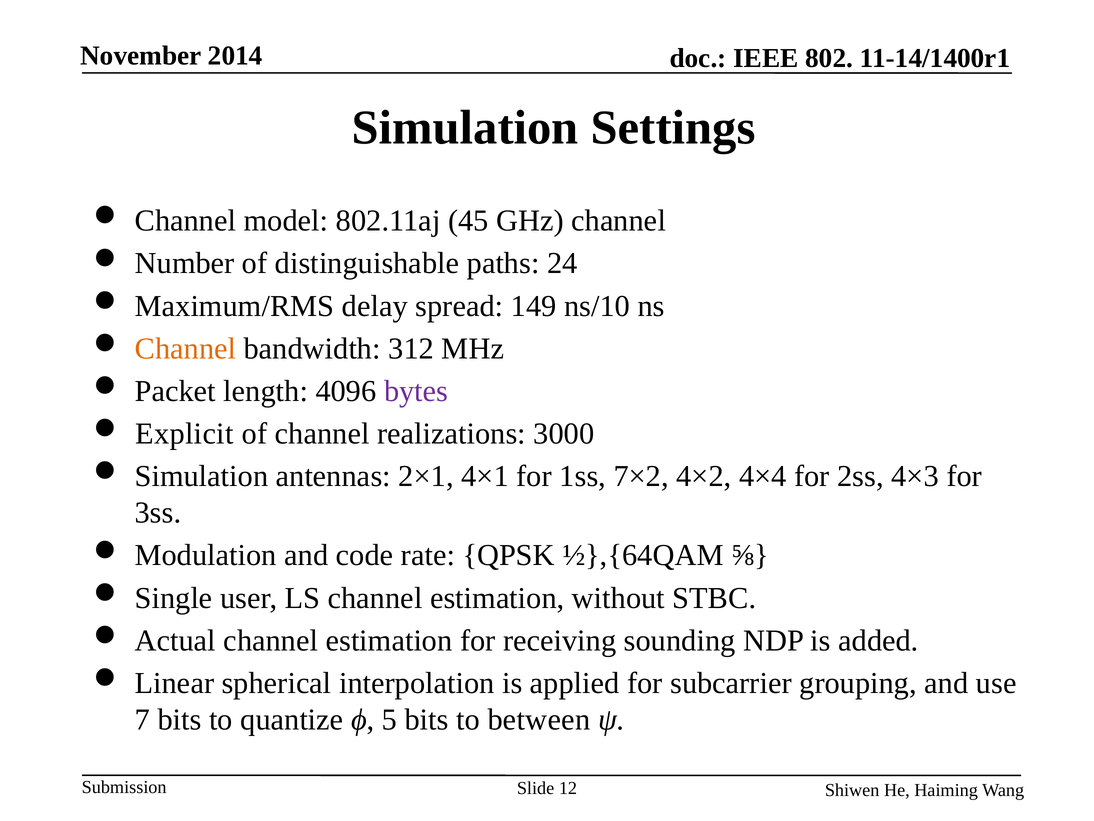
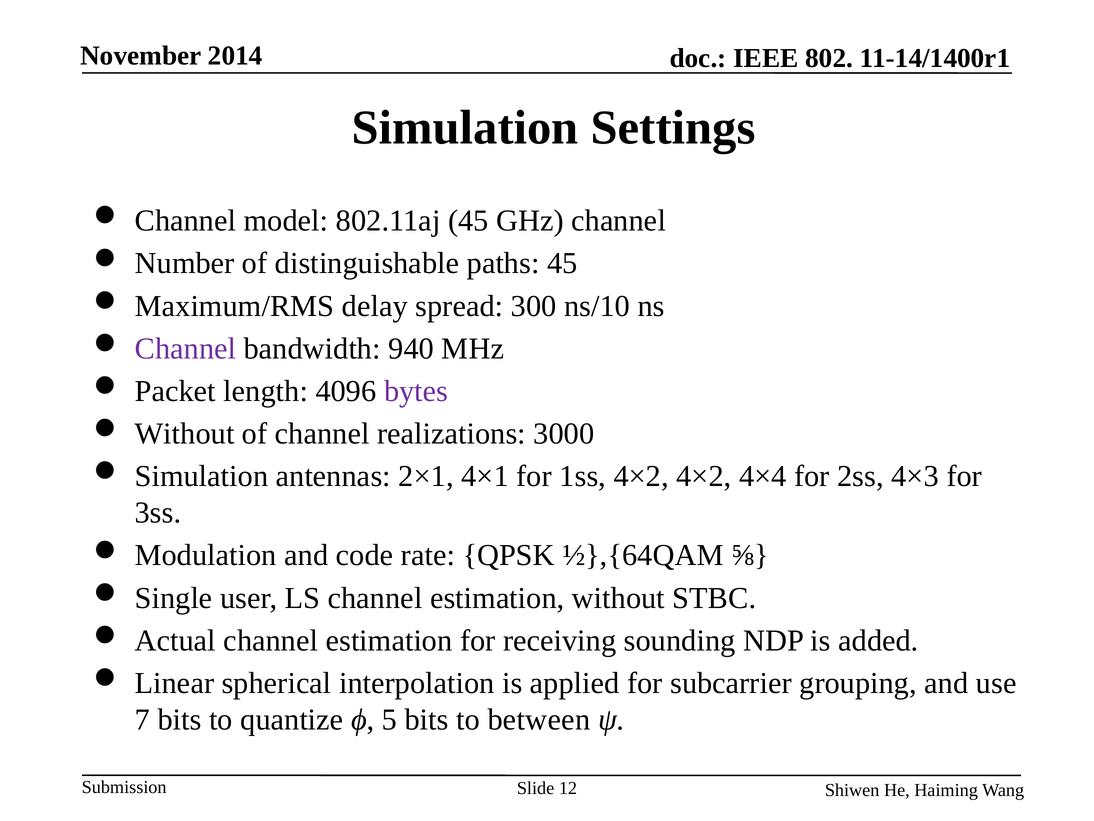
paths 24: 24 -> 45
149: 149 -> 300
Channel at (185, 348) colour: orange -> purple
312: 312 -> 940
Explicit at (184, 433): Explicit -> Without
1ss 7×2: 7×2 -> 4×2
